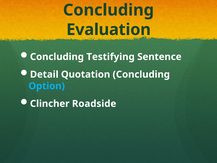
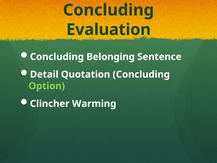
Testifying: Testifying -> Belonging
Option colour: light blue -> light green
Roadside: Roadside -> Warming
